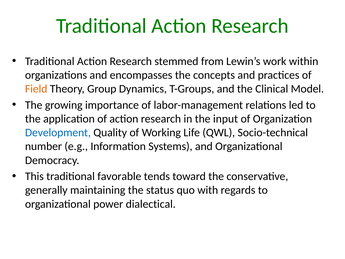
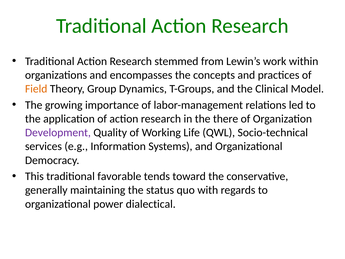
input: input -> there
Development colour: blue -> purple
number: number -> services
